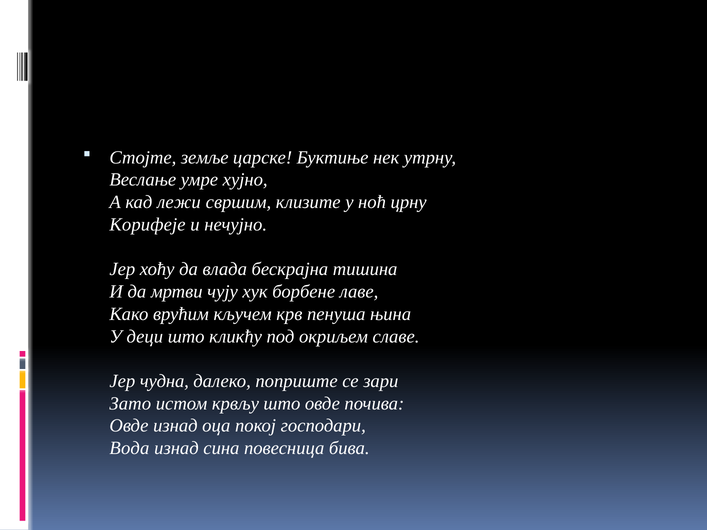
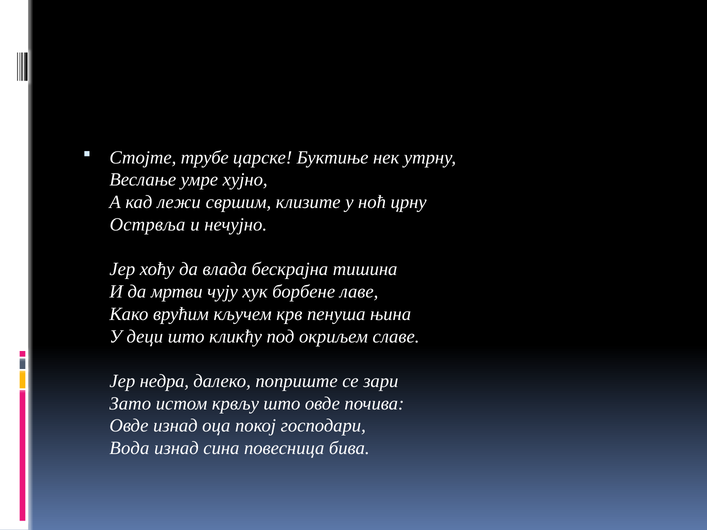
земље: земље -> трубе
Корифеје: Корифеје -> Острвља
чудна: чудна -> недра
